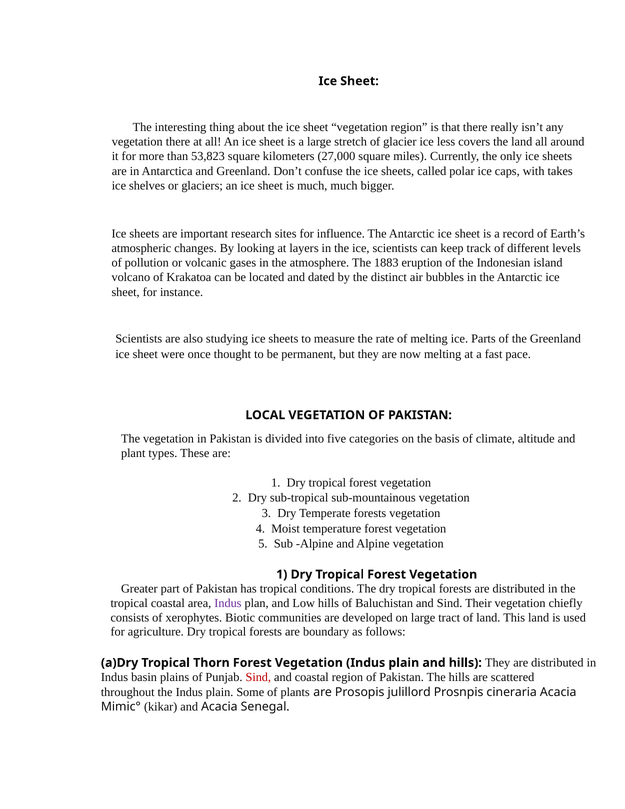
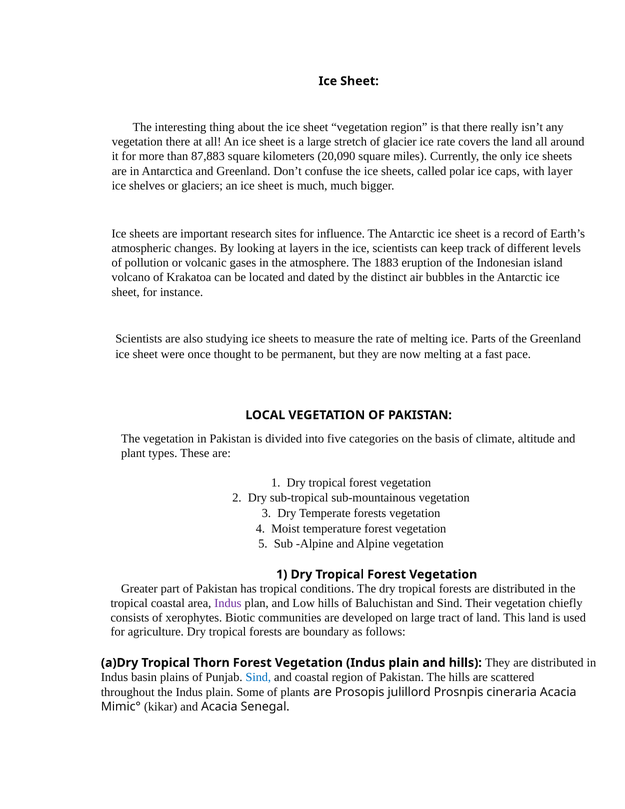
ice less: less -> rate
53,823: 53,823 -> 87,883
27,000: 27,000 -> 20,090
takes: takes -> layer
Sind at (258, 677) colour: red -> blue
